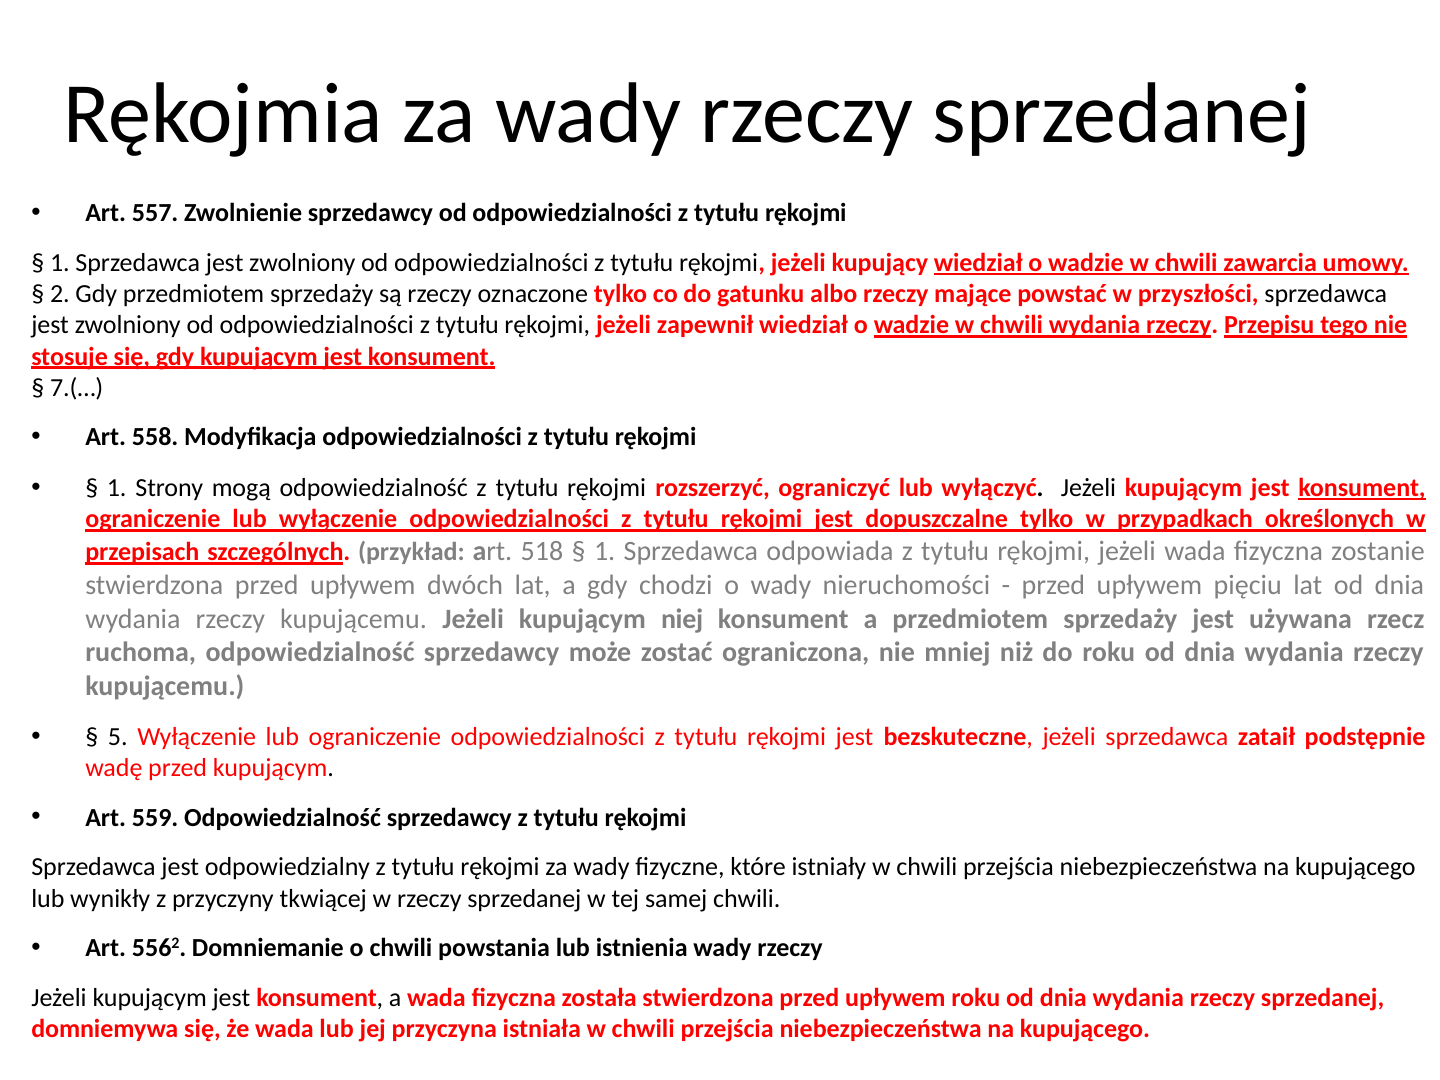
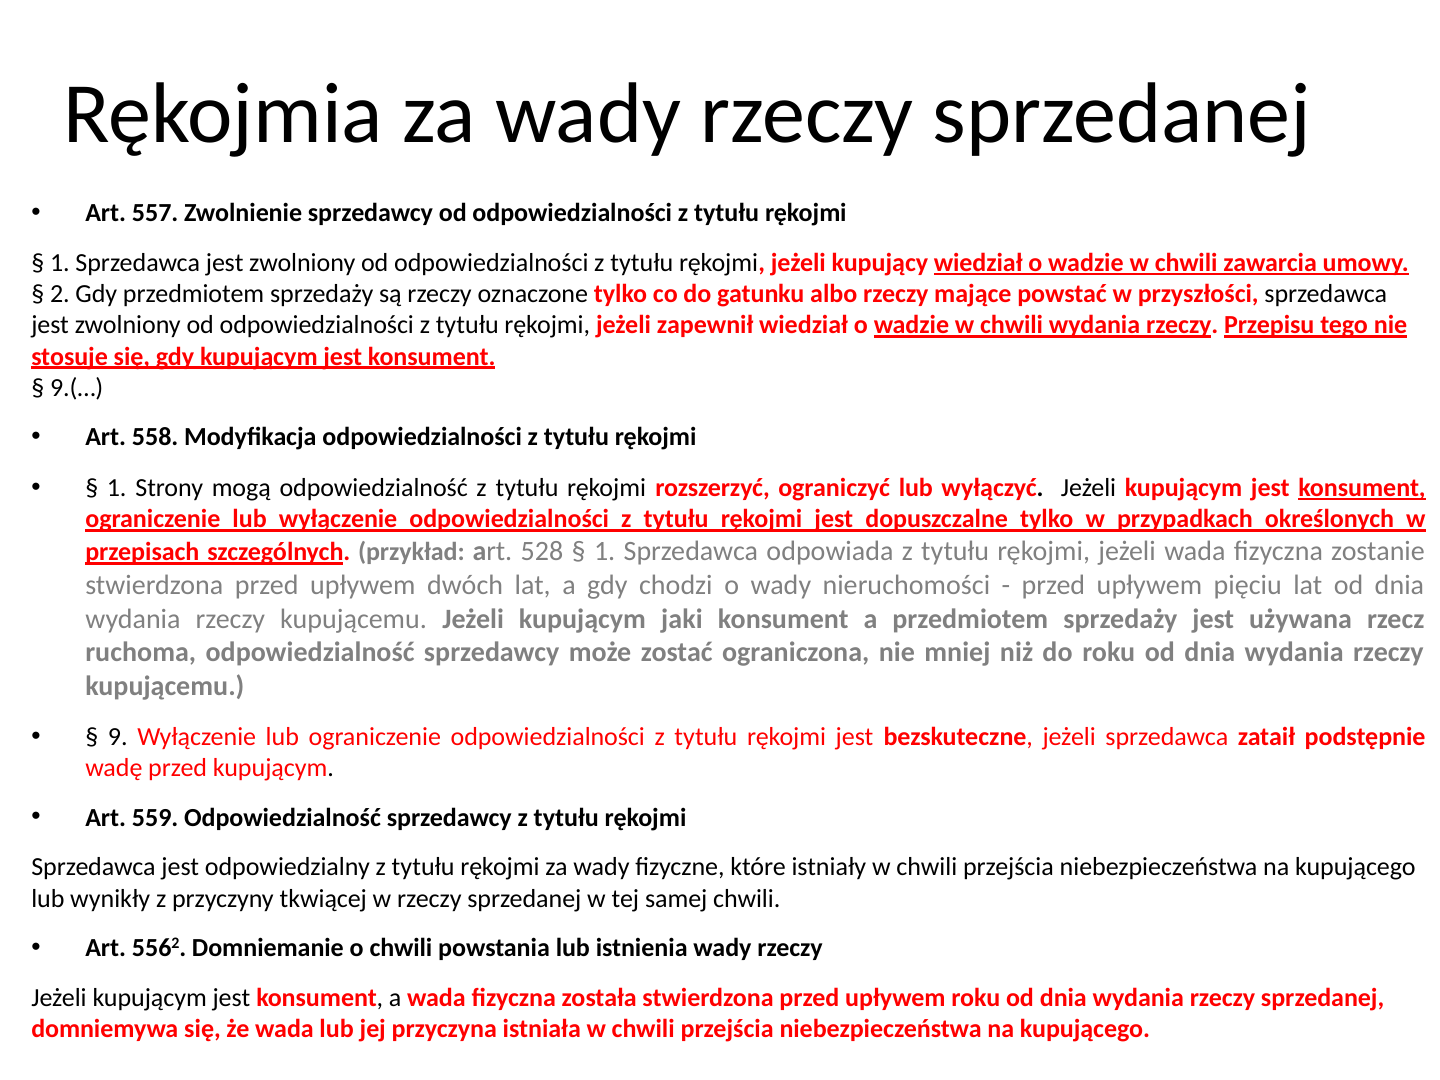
7.(…: 7.(… -> 9.(…
518: 518 -> 528
niej: niej -> jaki
5: 5 -> 9
